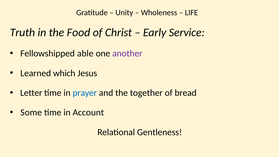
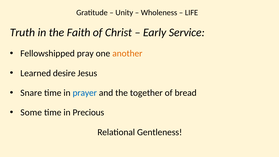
Food: Food -> Faith
able: able -> pray
another colour: purple -> orange
which: which -> desire
Letter: Letter -> Snare
Account: Account -> Precious
